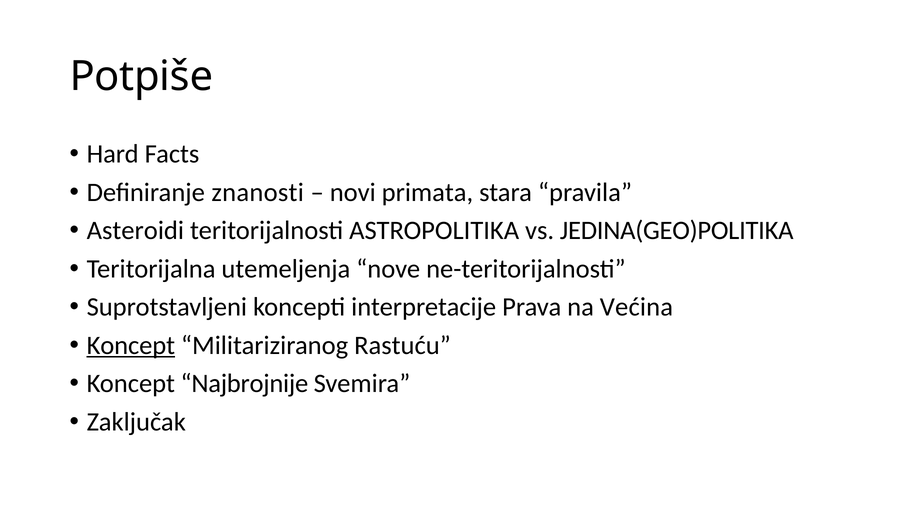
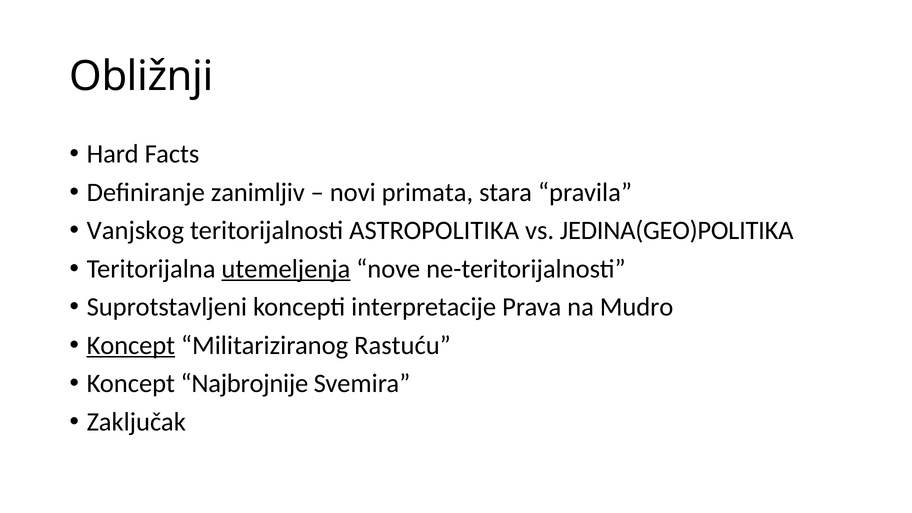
Potpiše: Potpiše -> Obližnji
znanosti: znanosti -> zanimljiv
Asteroidi: Asteroidi -> Vanjskog
utemeljenja underline: none -> present
Većina: Većina -> Mudro
